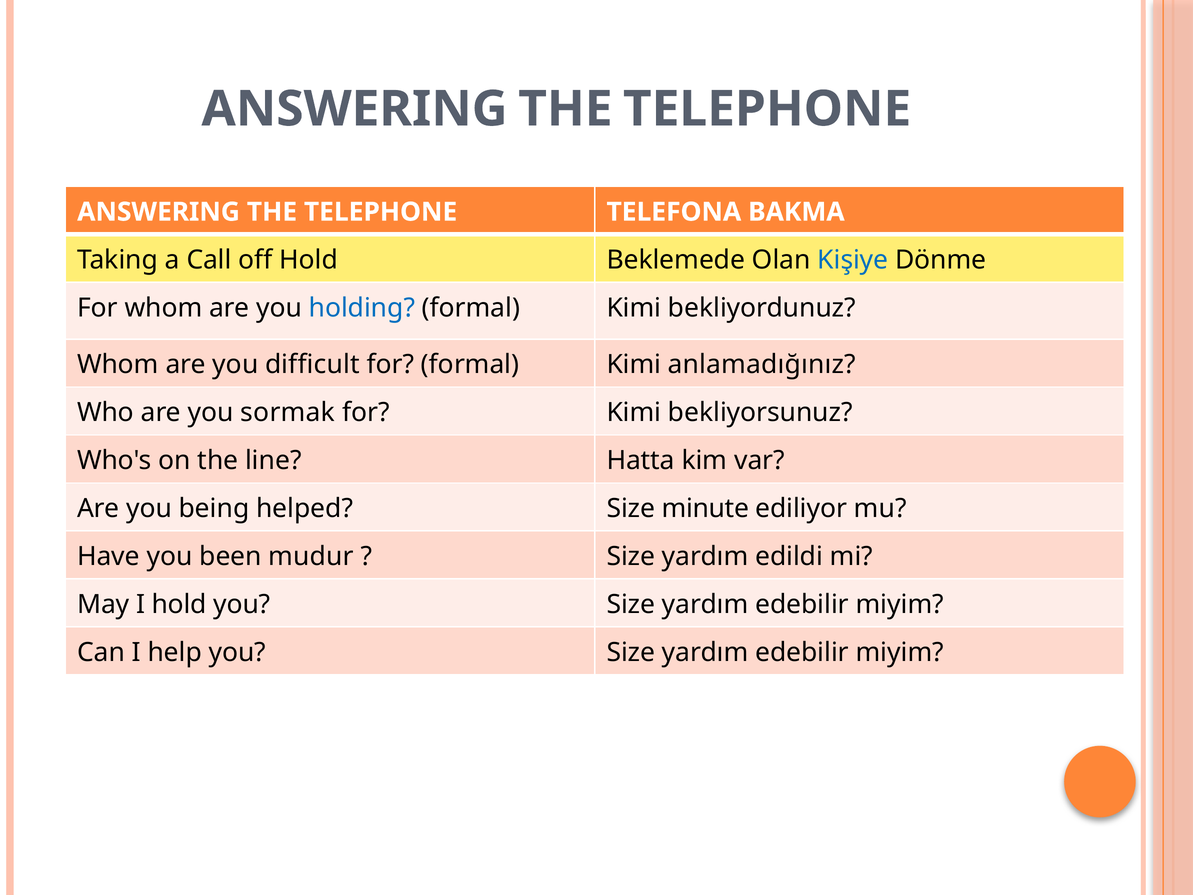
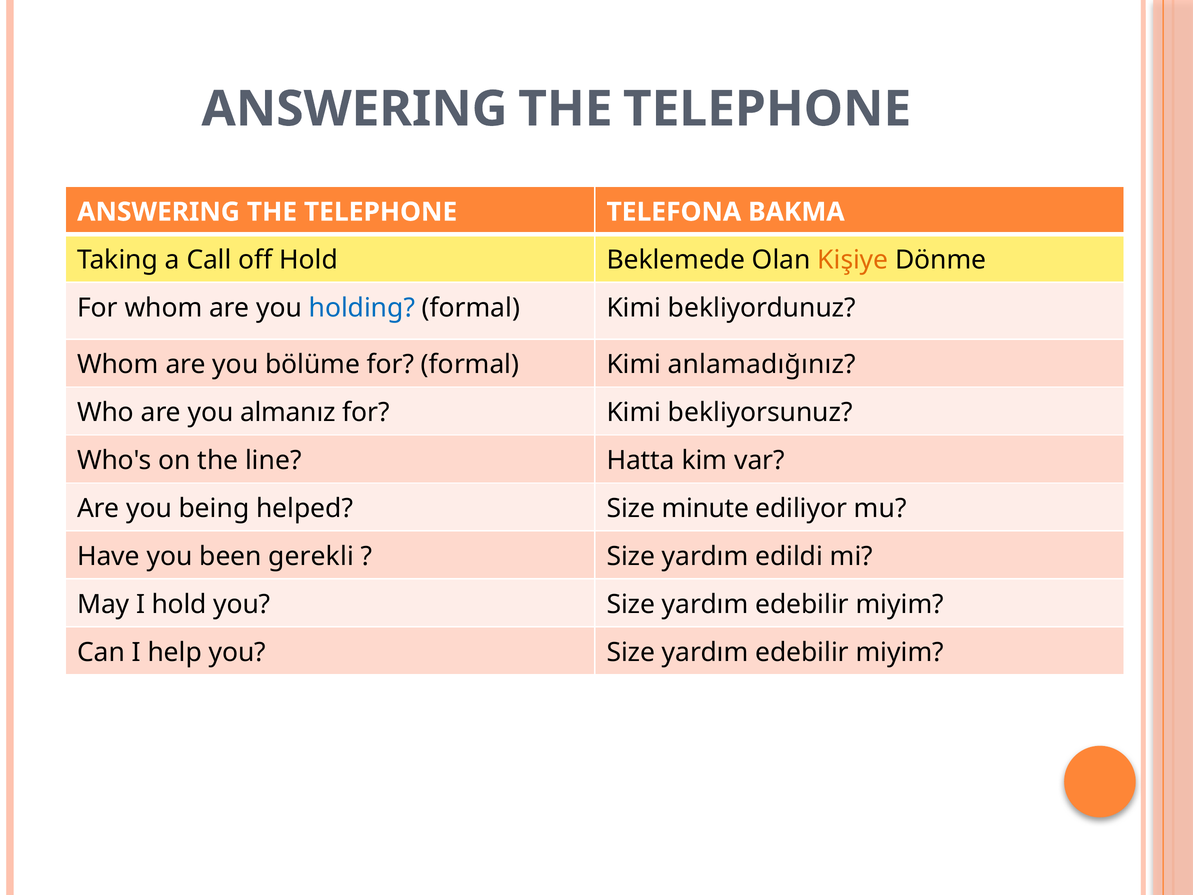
Kişiye colour: blue -> orange
difficult: difficult -> bölüme
sormak: sormak -> almanız
mudur: mudur -> gerekli
